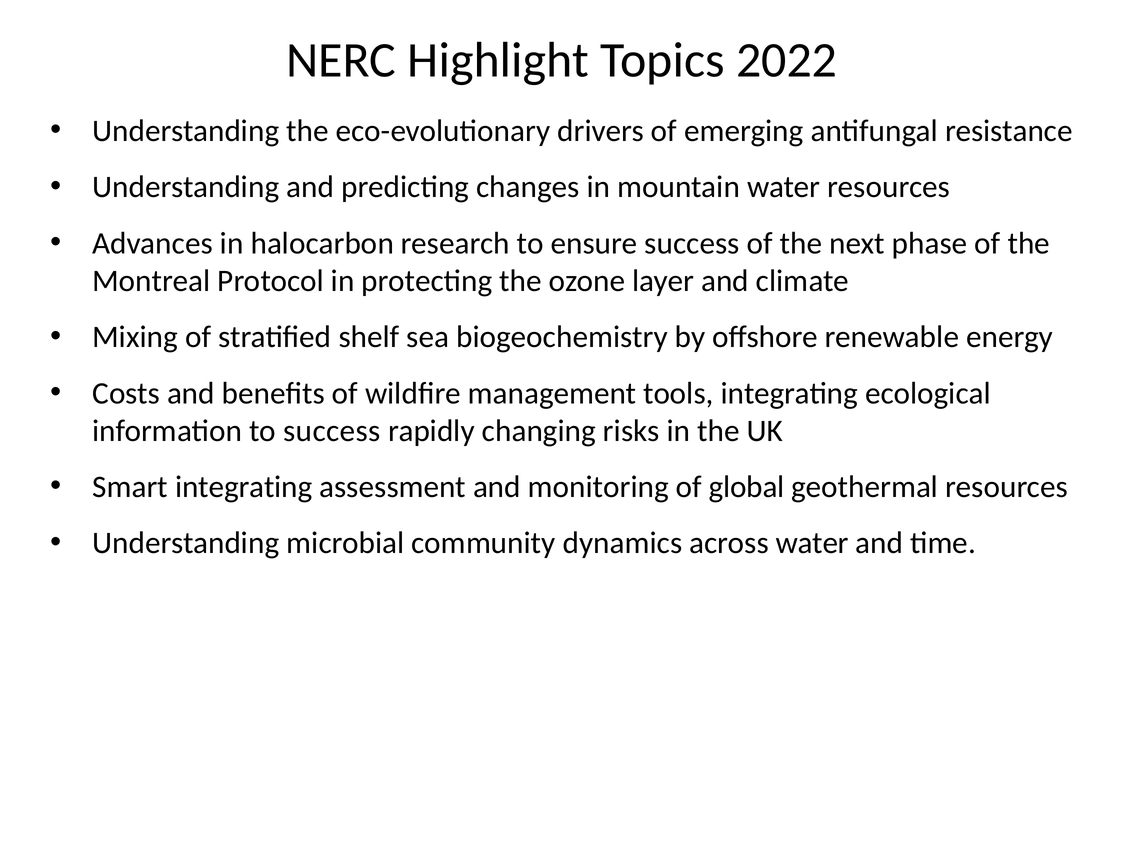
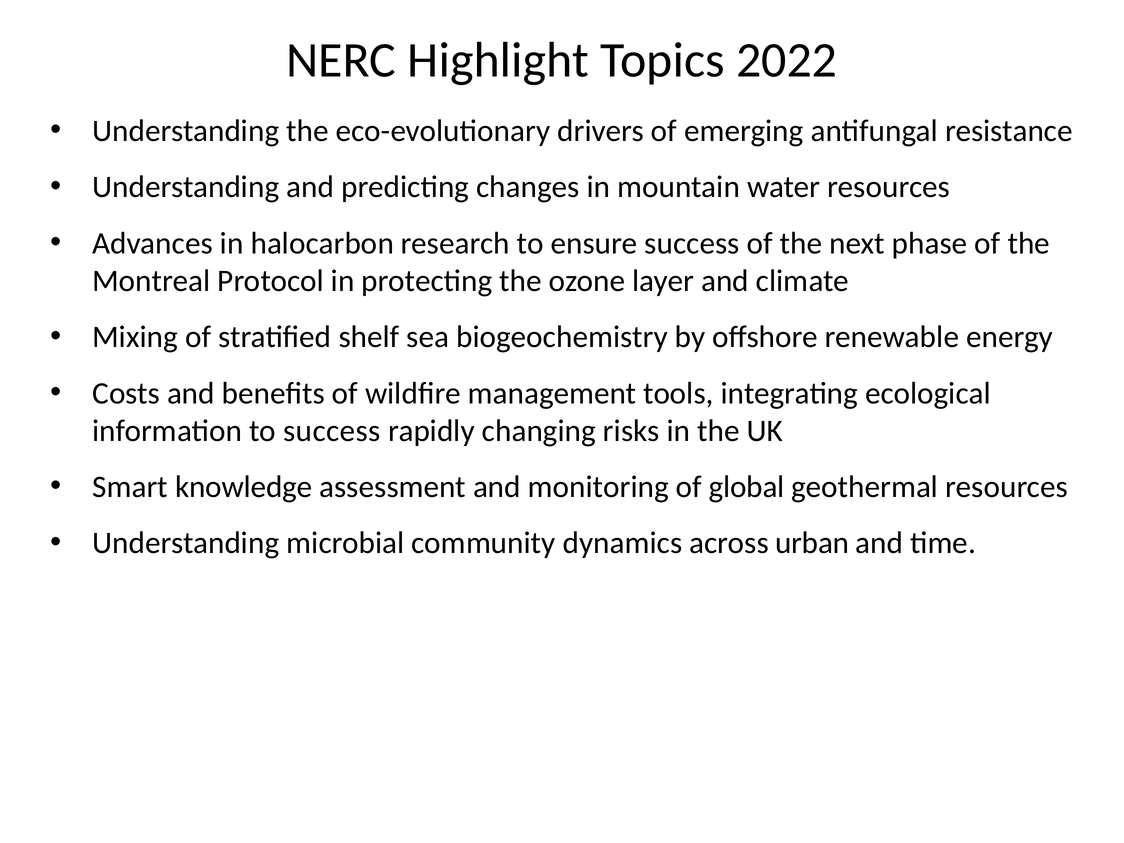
Smart integrating: integrating -> knowledge
across water: water -> urban
